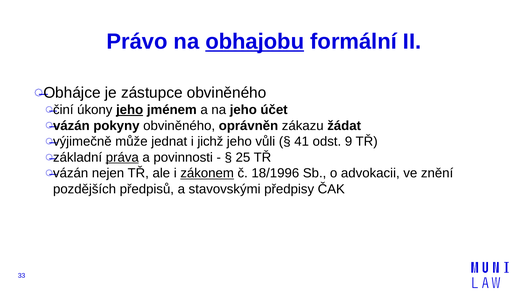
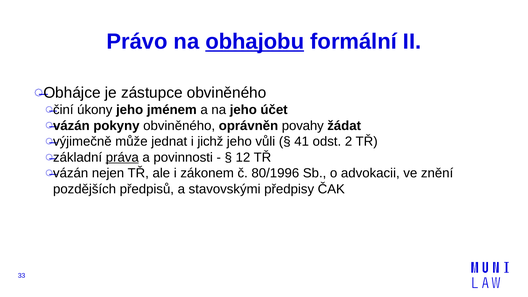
jeho at (130, 110) underline: present -> none
zákazu: zákazu -> povahy
9: 9 -> 2
25: 25 -> 12
zákonem underline: present -> none
18/1996: 18/1996 -> 80/1996
